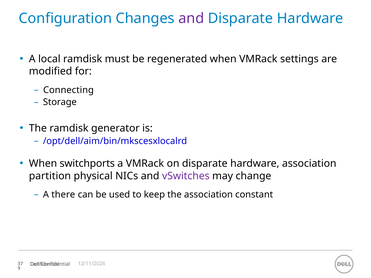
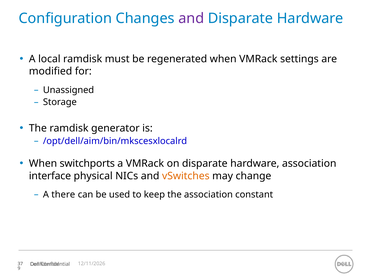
Connecting: Connecting -> Unassigned
partition: partition -> interface
vSwitches colour: purple -> orange
